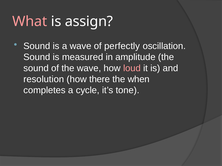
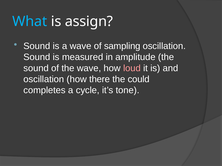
What colour: pink -> light blue
perfectly: perfectly -> sampling
resolution at (44, 79): resolution -> oscillation
when: when -> could
